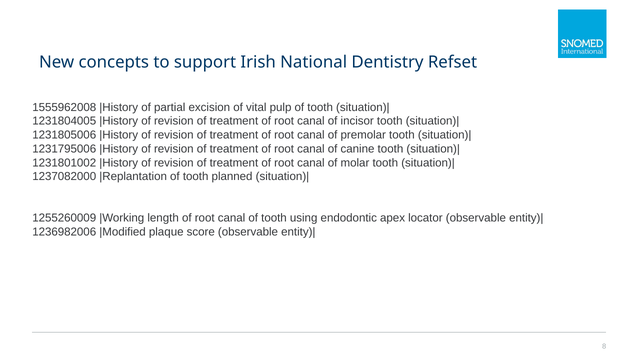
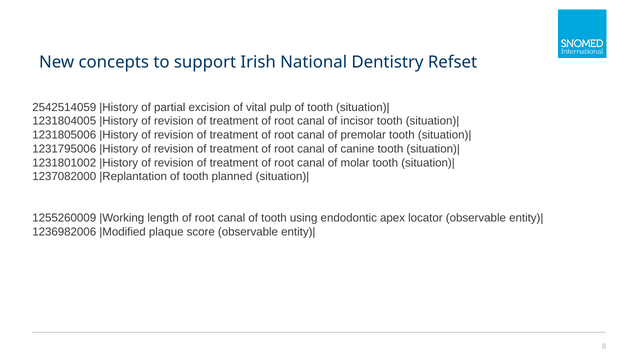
1555962008: 1555962008 -> 2542514059
